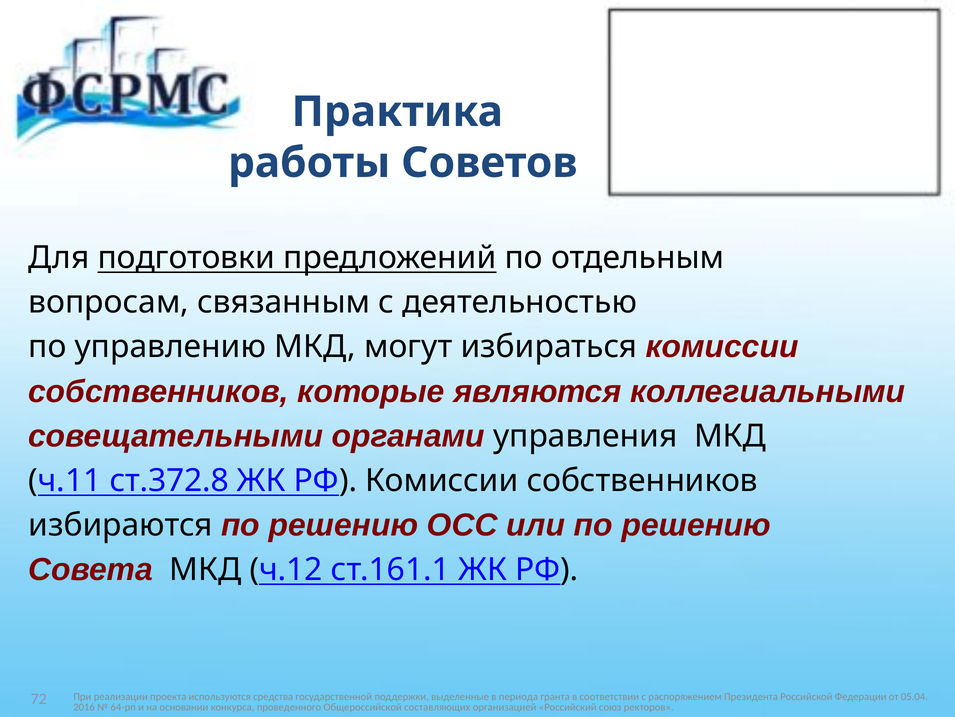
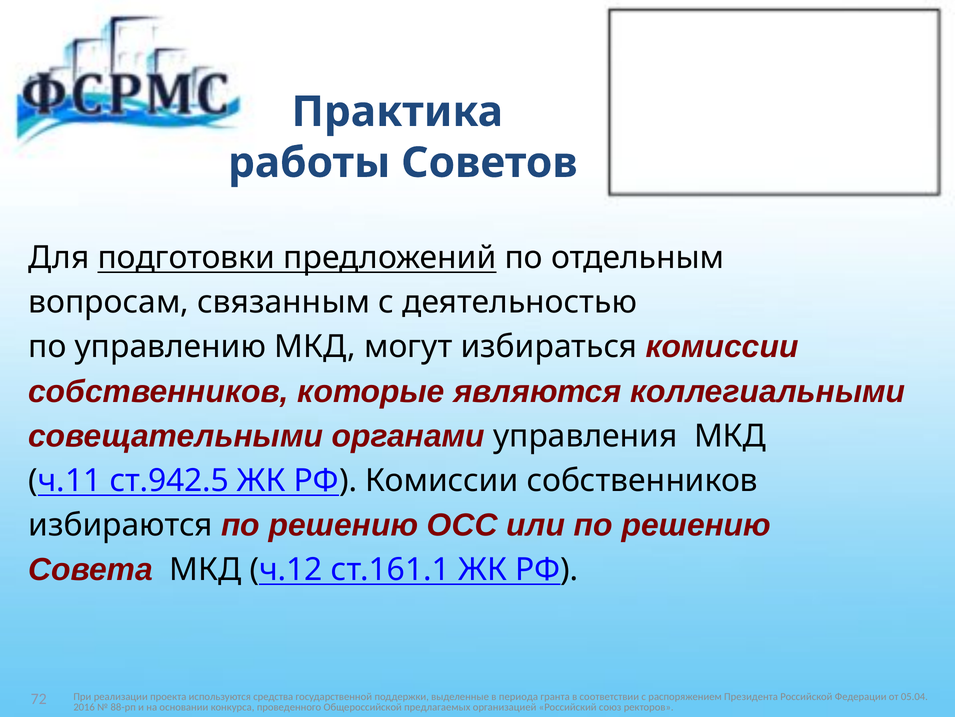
ст.372.8: ст.372.8 -> ст.942.5
64-рп: 64-рп -> 88-рп
составляющих: составляющих -> предлагаемых
